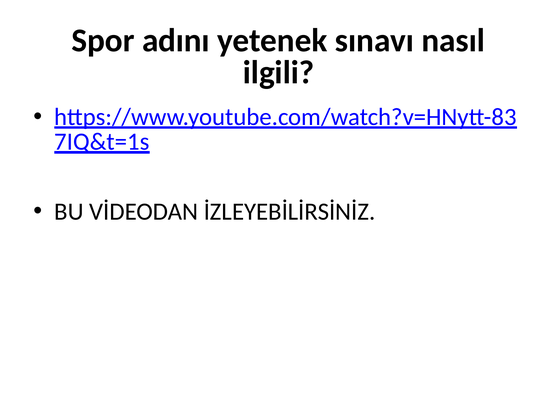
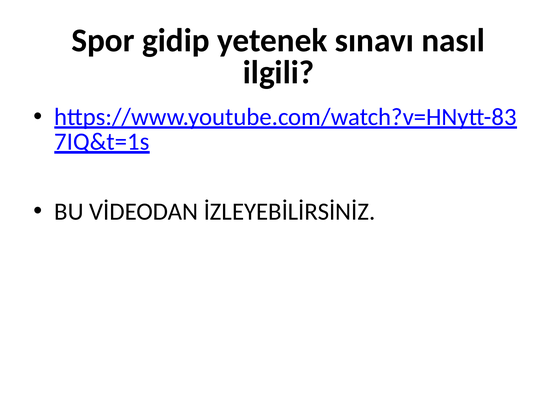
adını: adını -> gidip
